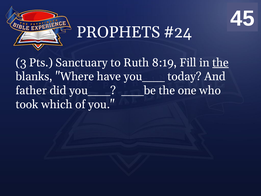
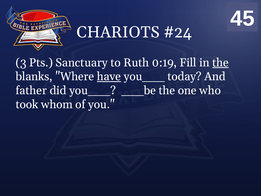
PROPHETS: PROPHETS -> CHARIOTS
8:19: 8:19 -> 0:19
have underline: none -> present
which: which -> whom
